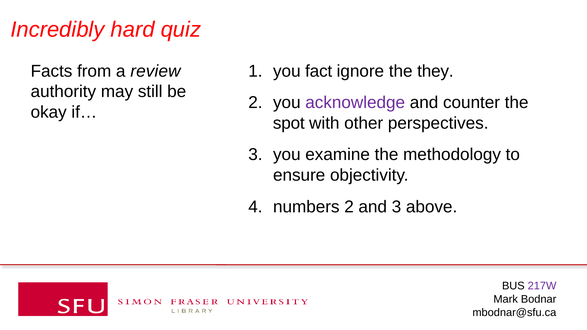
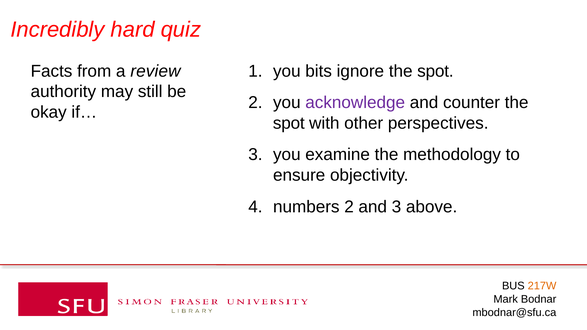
fact: fact -> bits
ignore the they: they -> spot
217W colour: purple -> orange
